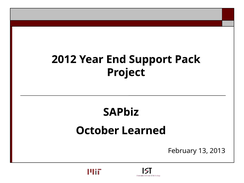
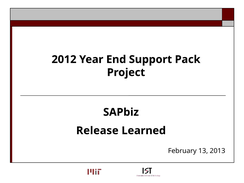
October: October -> Release
